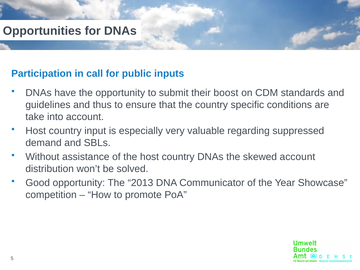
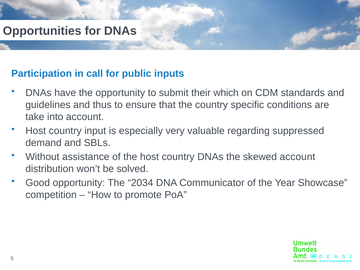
boost: boost -> which
2013: 2013 -> 2034
